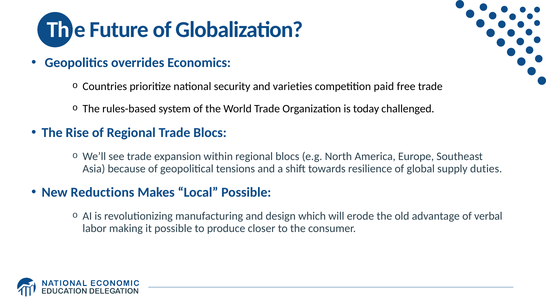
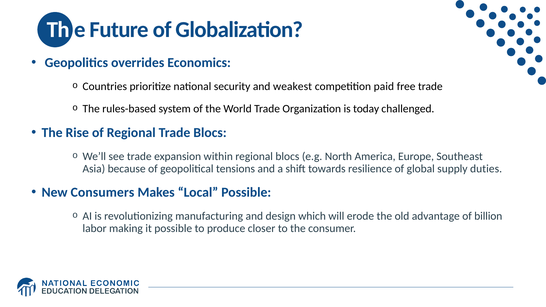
varieties: varieties -> weakest
Reductions: Reductions -> Consumers
verbal: verbal -> billion
